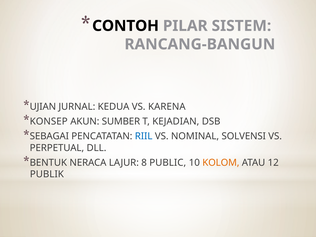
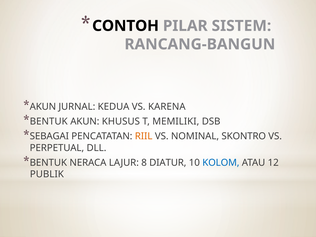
UJIAN at (43, 107): UJIAN -> AKUN
KONSEP at (49, 121): KONSEP -> BENTUK
SUMBER: SUMBER -> KHUSUS
KEJADIAN: KEJADIAN -> MEMILIKI
RIIL colour: blue -> orange
SOLVENSI: SOLVENSI -> SKONTRO
PUBLIC: PUBLIC -> DIATUR
KOLOM colour: orange -> blue
